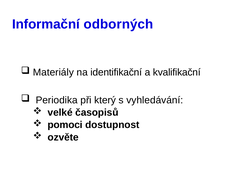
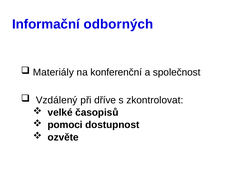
identifikační: identifikační -> konferenční
kvalifikační: kvalifikační -> společnost
Periodika: Periodika -> Vzdálený
který: který -> dříve
vyhledávání: vyhledávání -> zkontrolovat
